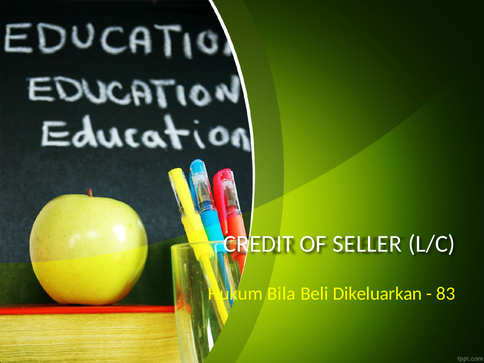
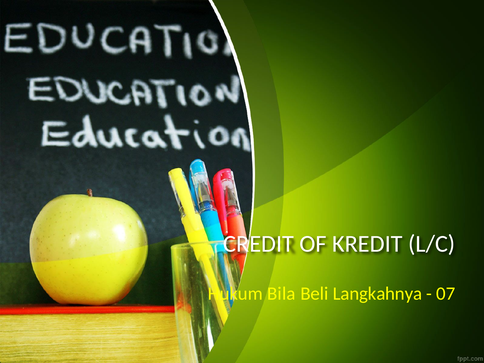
SELLER: SELLER -> KREDIT
Dikeluarkan: Dikeluarkan -> Langkahnya
83: 83 -> 07
